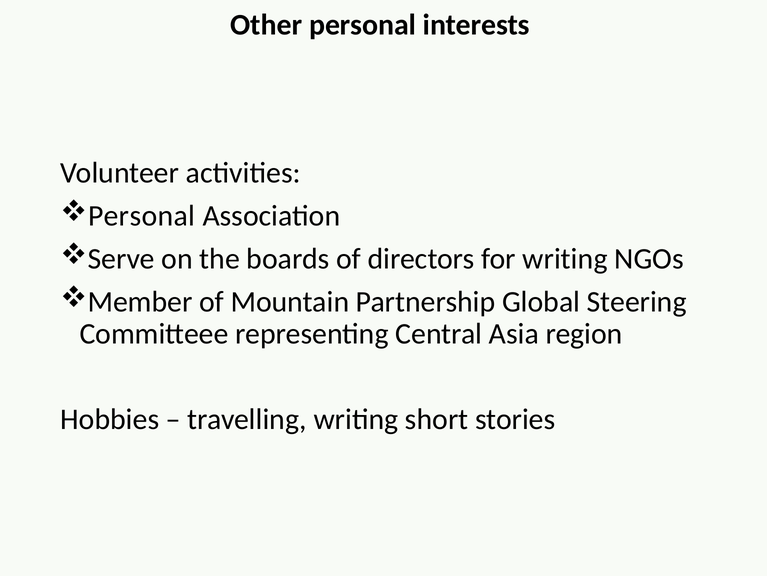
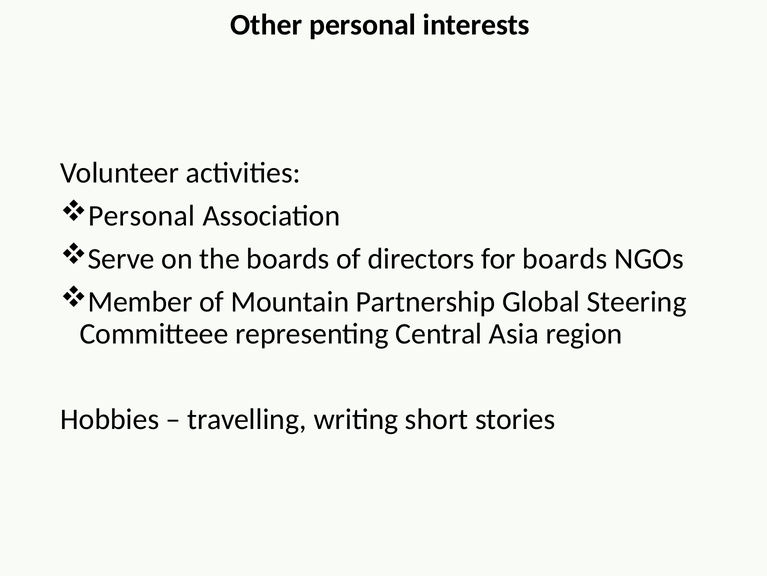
for writing: writing -> boards
